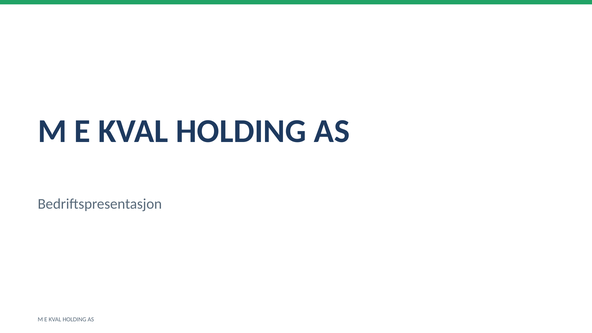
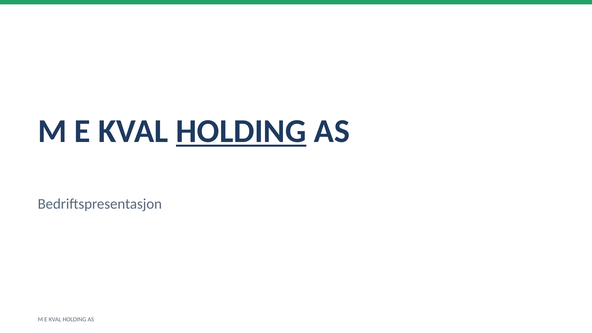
HOLDING at (241, 131) underline: none -> present
